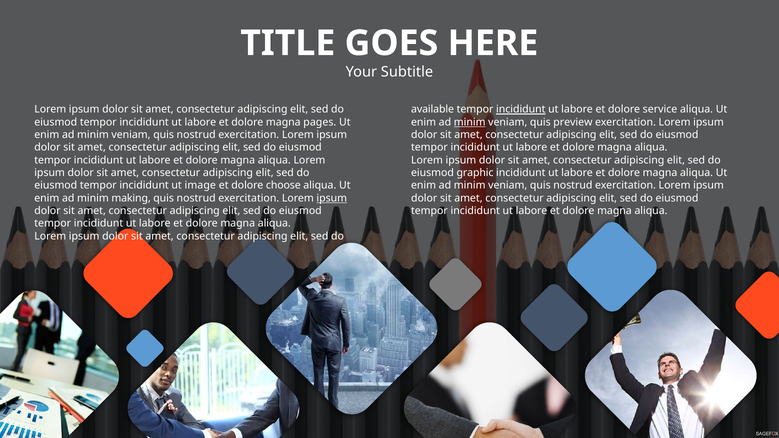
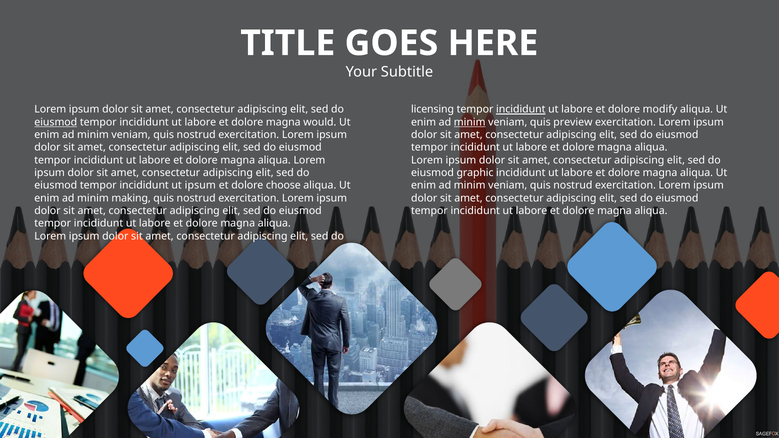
available: available -> licensing
service: service -> modify
eiusmod at (56, 122) underline: none -> present
pages: pages -> would
ut image: image -> ipsum
ipsum at (332, 198) underline: present -> none
